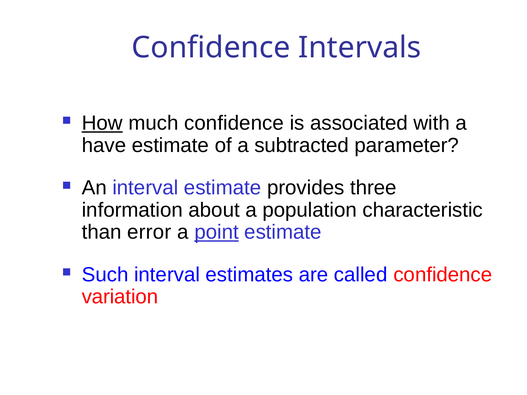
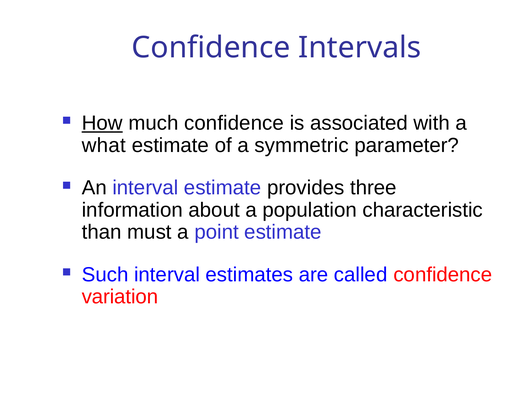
have: have -> what
subtracted: subtracted -> symmetric
error: error -> must
point underline: present -> none
